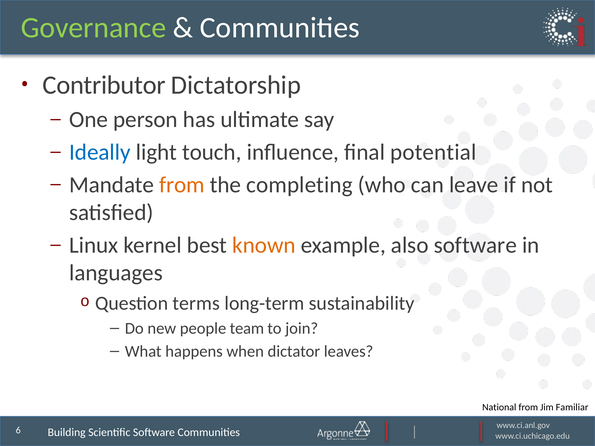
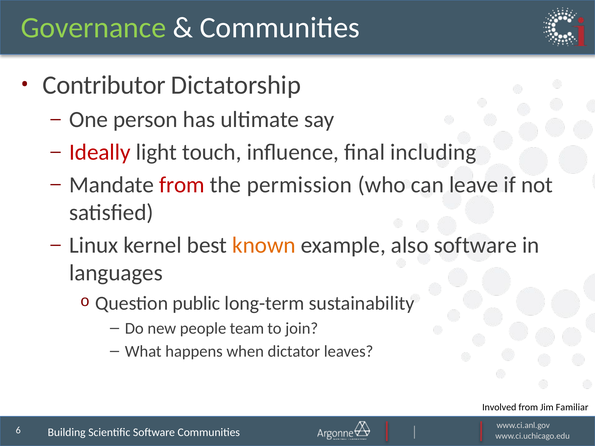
Ideally colour: blue -> red
potential: potential -> including
from at (182, 185) colour: orange -> red
completing: completing -> permission
terms: terms -> public
National: National -> Involved
